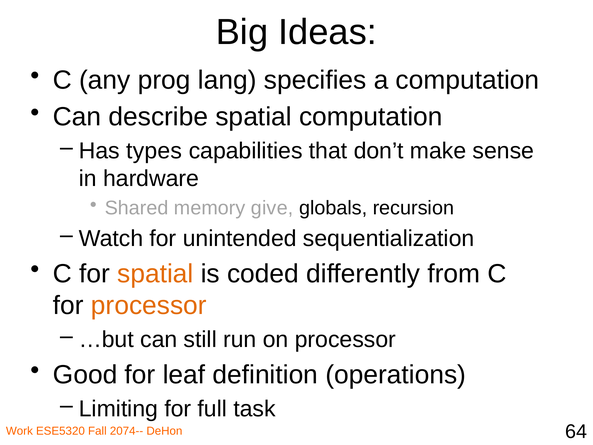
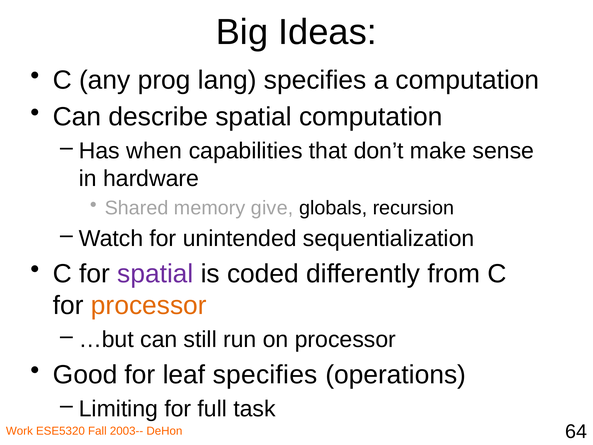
types: types -> when
spatial at (155, 274) colour: orange -> purple
leaf definition: definition -> specifies
2074--: 2074-- -> 2003--
